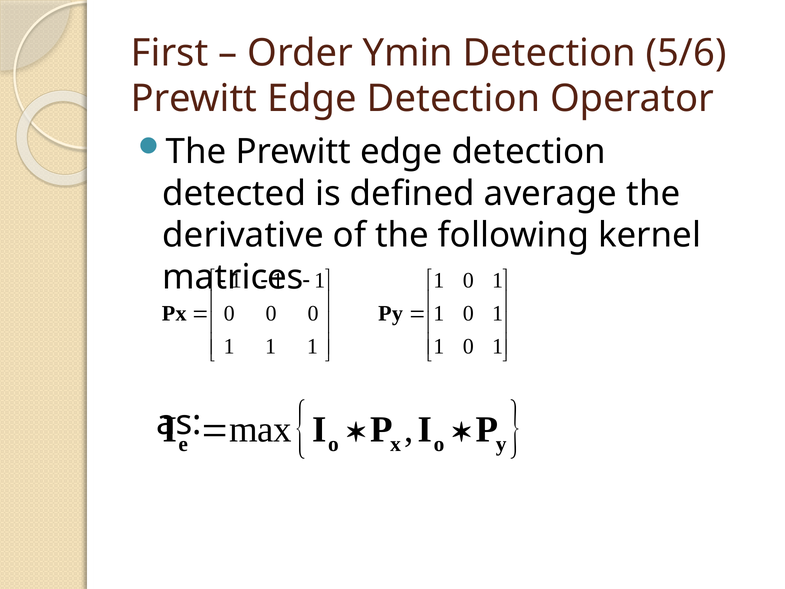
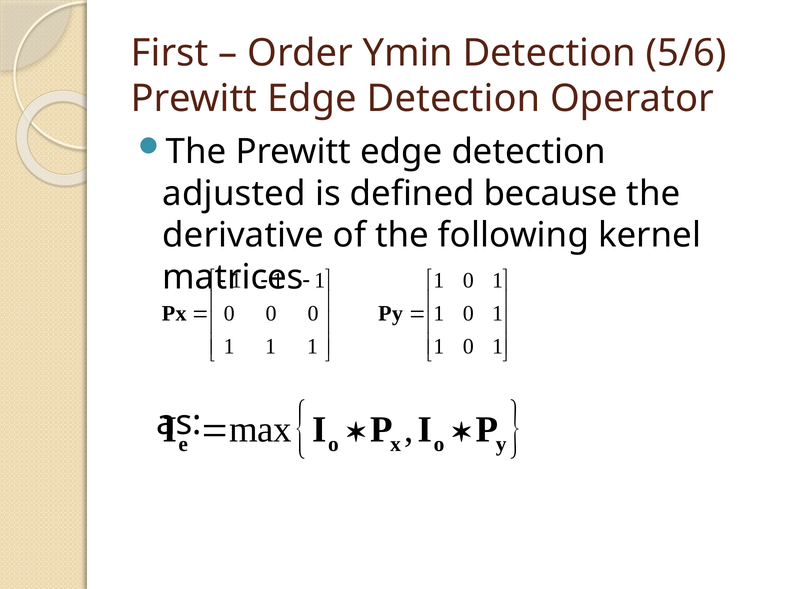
detected: detected -> adjusted
average: average -> because
